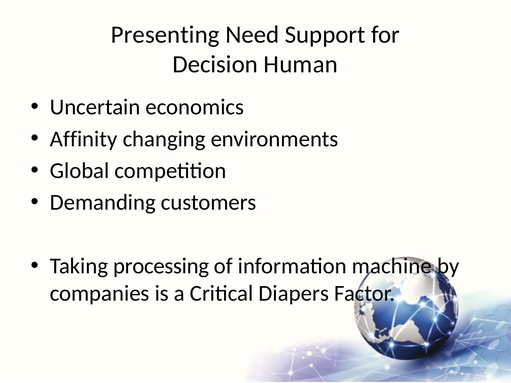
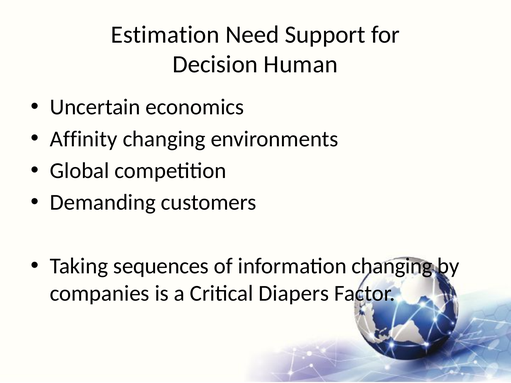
Presenting: Presenting -> Estimation
processing: processing -> sequences
information machine: machine -> changing
